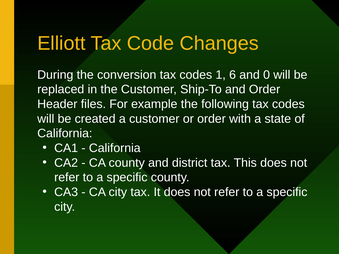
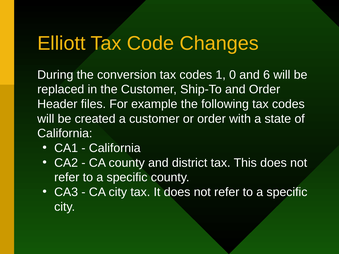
6: 6 -> 0
0: 0 -> 6
